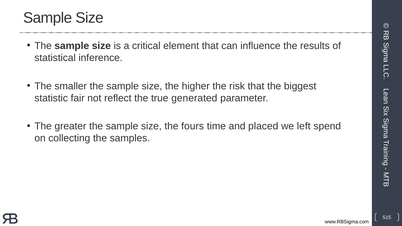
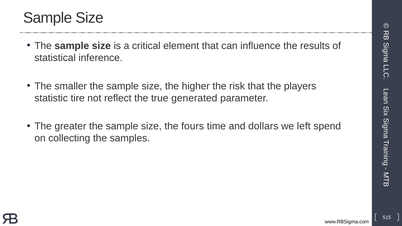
biggest: biggest -> players
fair: fair -> tire
placed: placed -> dollars
